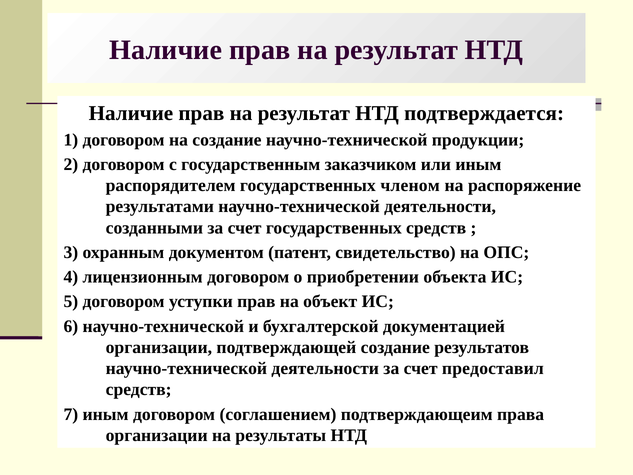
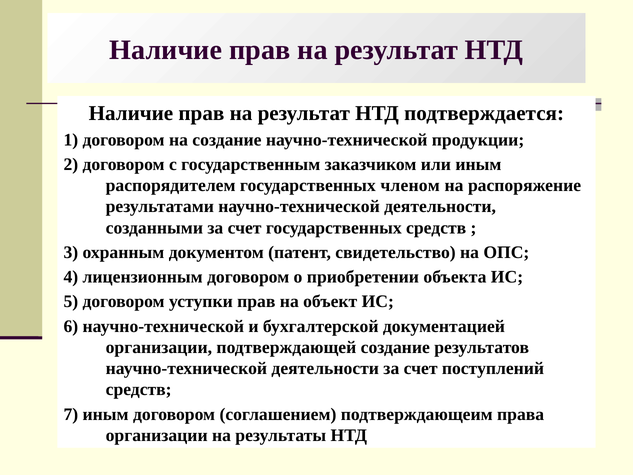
предоставил: предоставил -> поступлений
